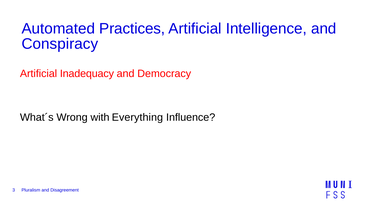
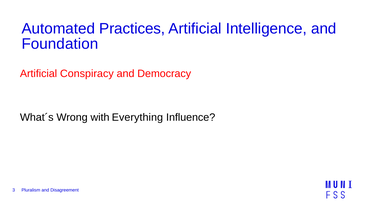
Conspiracy: Conspiracy -> Foundation
Inadequacy: Inadequacy -> Conspiracy
